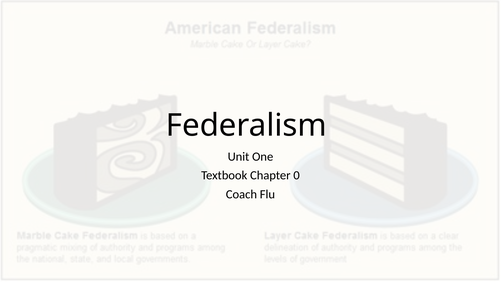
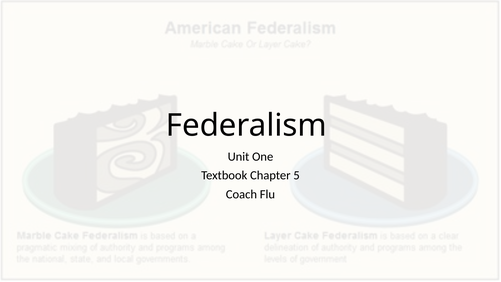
0: 0 -> 5
